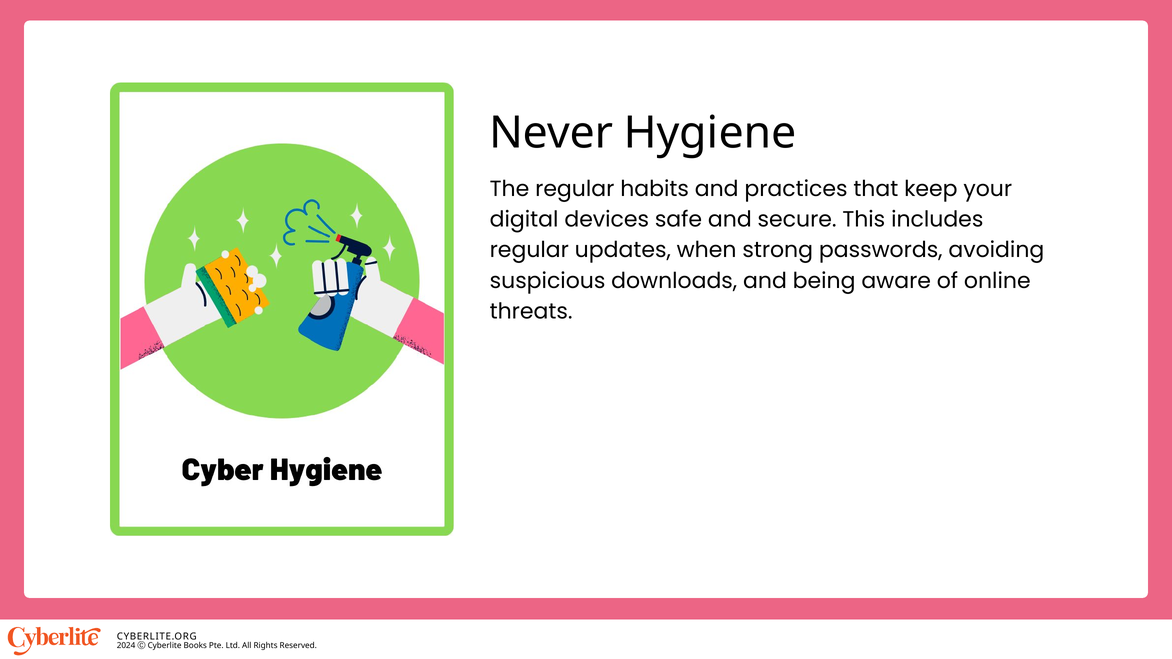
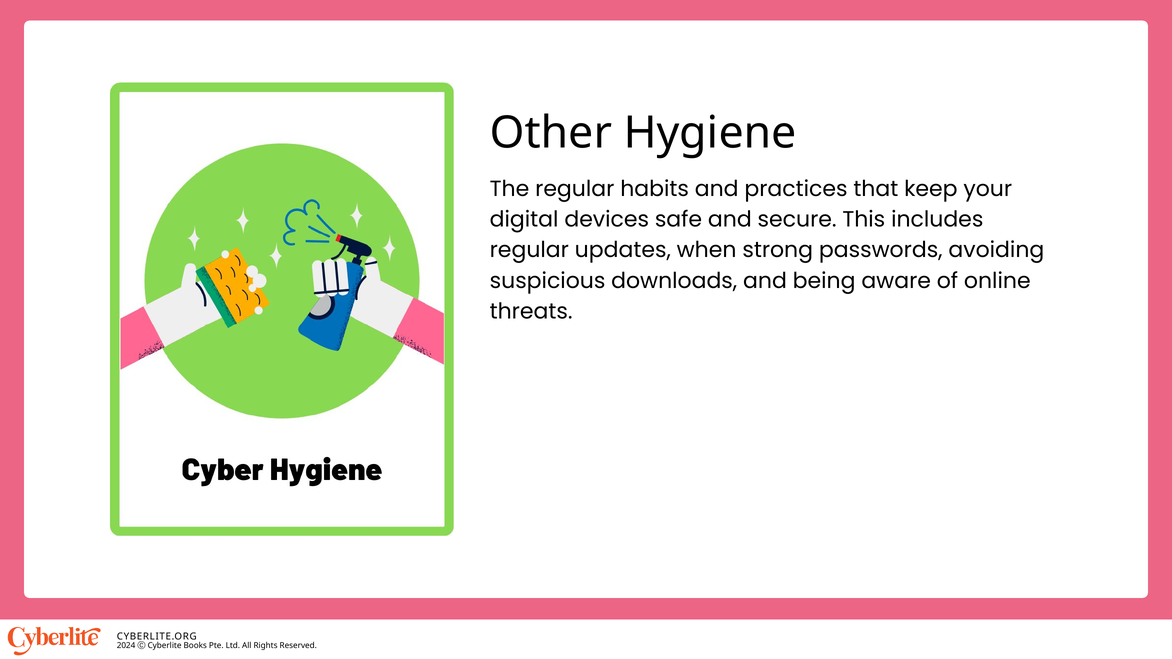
Never: Never -> Other
